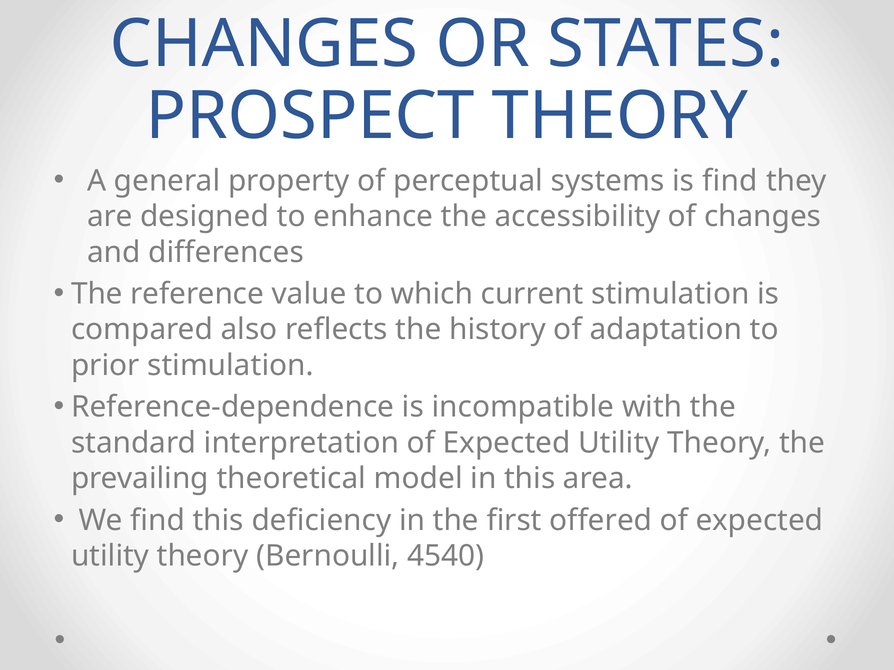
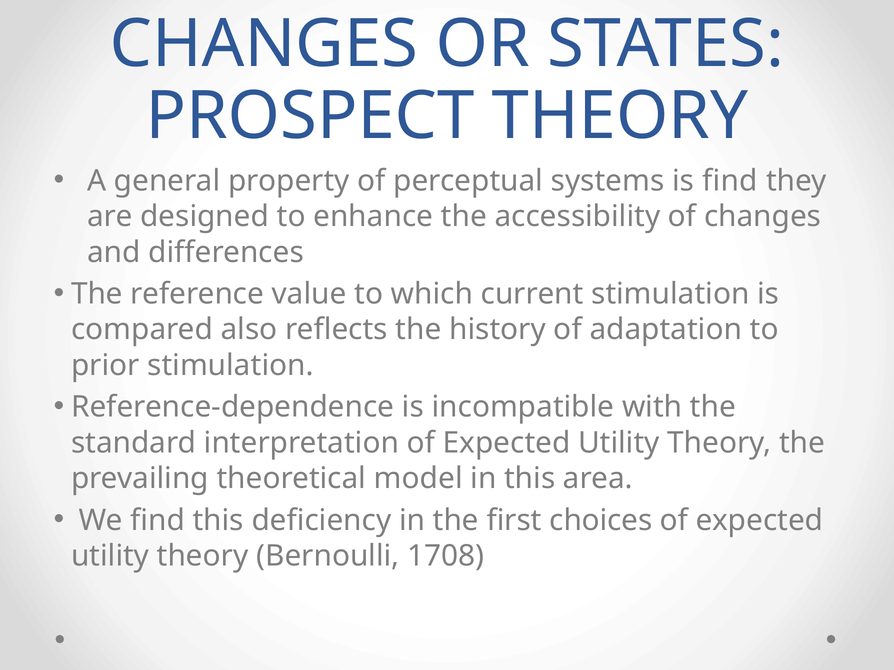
offered: offered -> choices
4540: 4540 -> 1708
